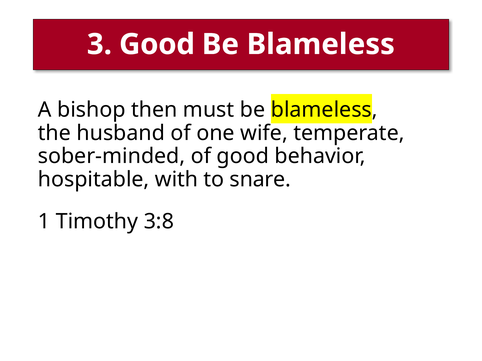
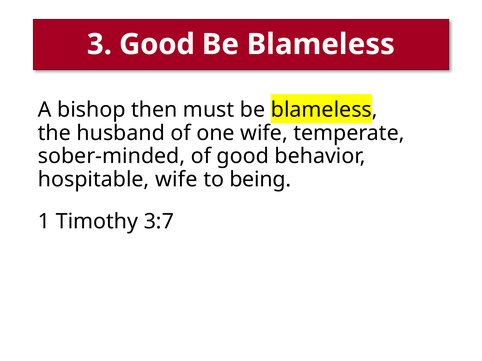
hospitable with: with -> wife
snare: snare -> being
3:8: 3:8 -> 3:7
